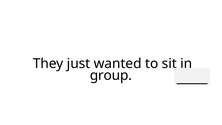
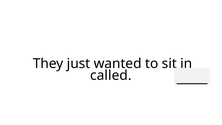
group: group -> called
